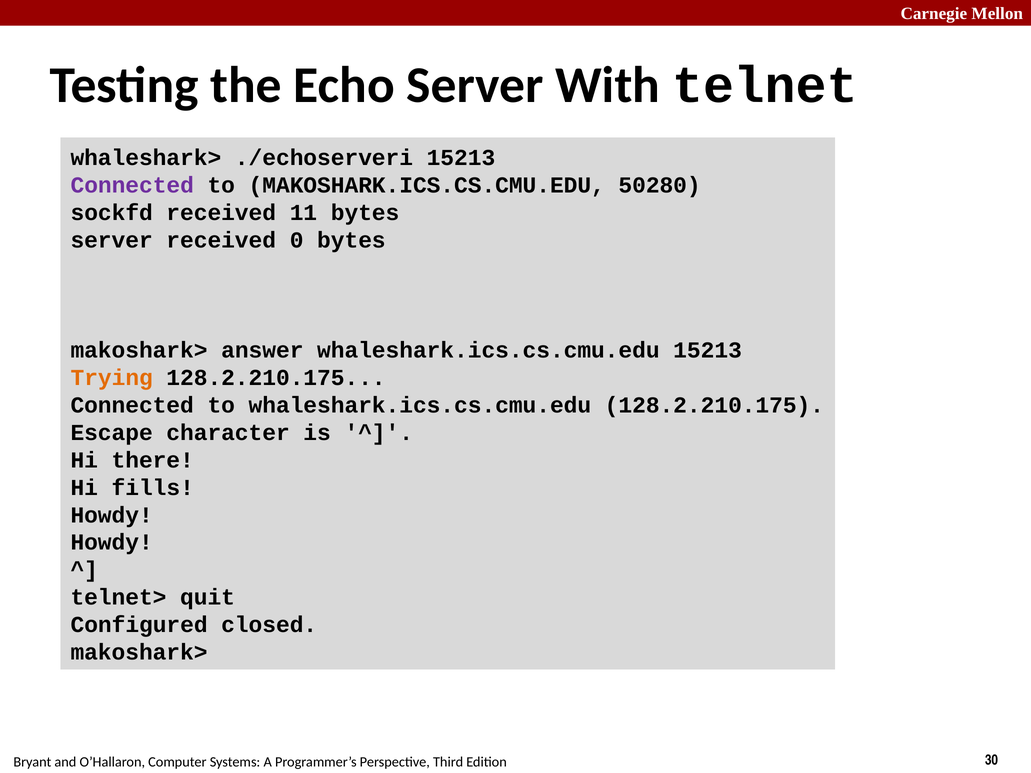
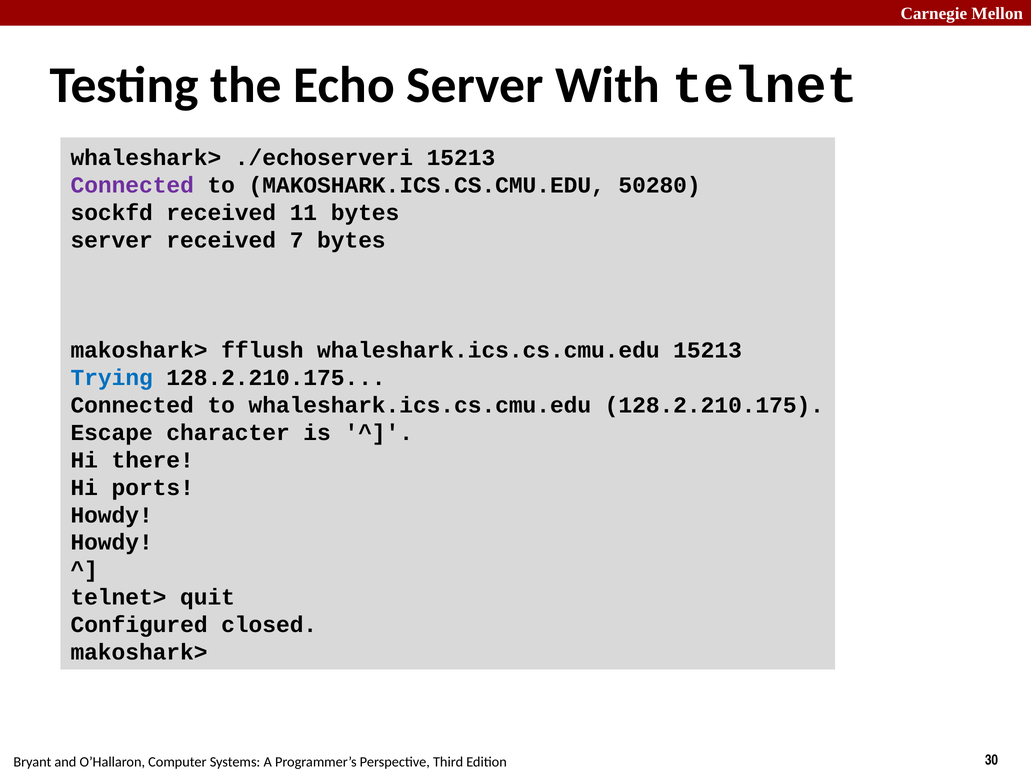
0: 0 -> 7
answer: answer -> fflush
Trying colour: orange -> blue
fills: fills -> ports
